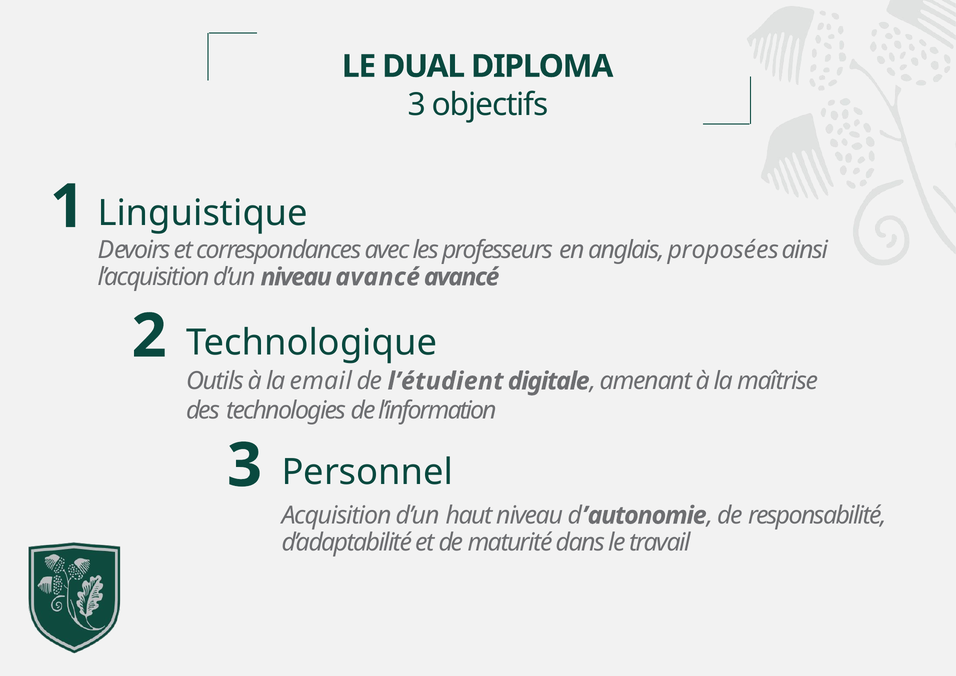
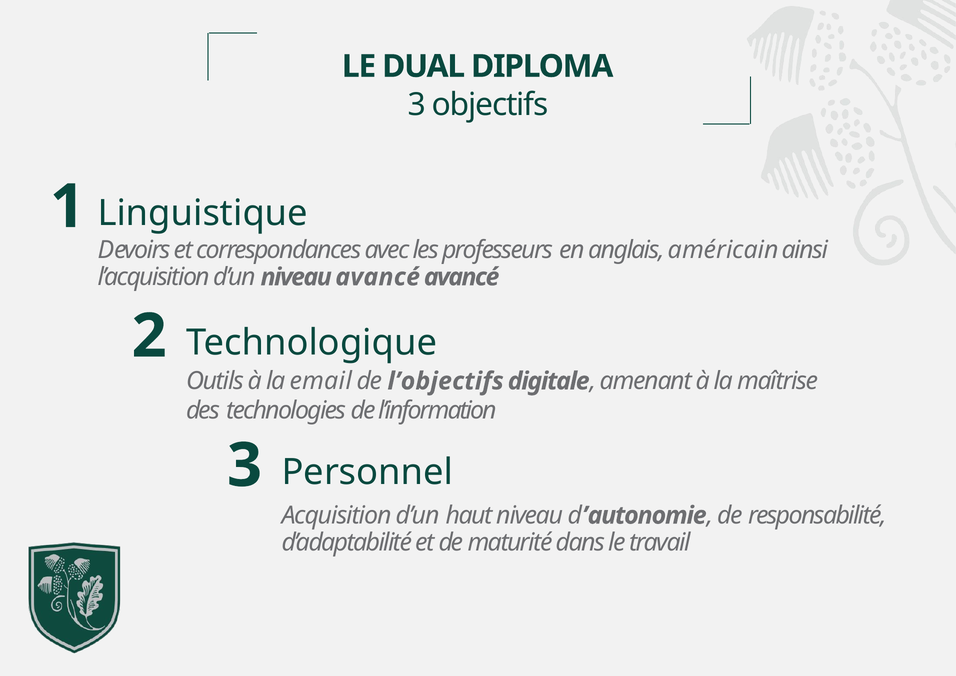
proposées: proposées -> américain
l’étudient: l’étudient -> l’objectifs
